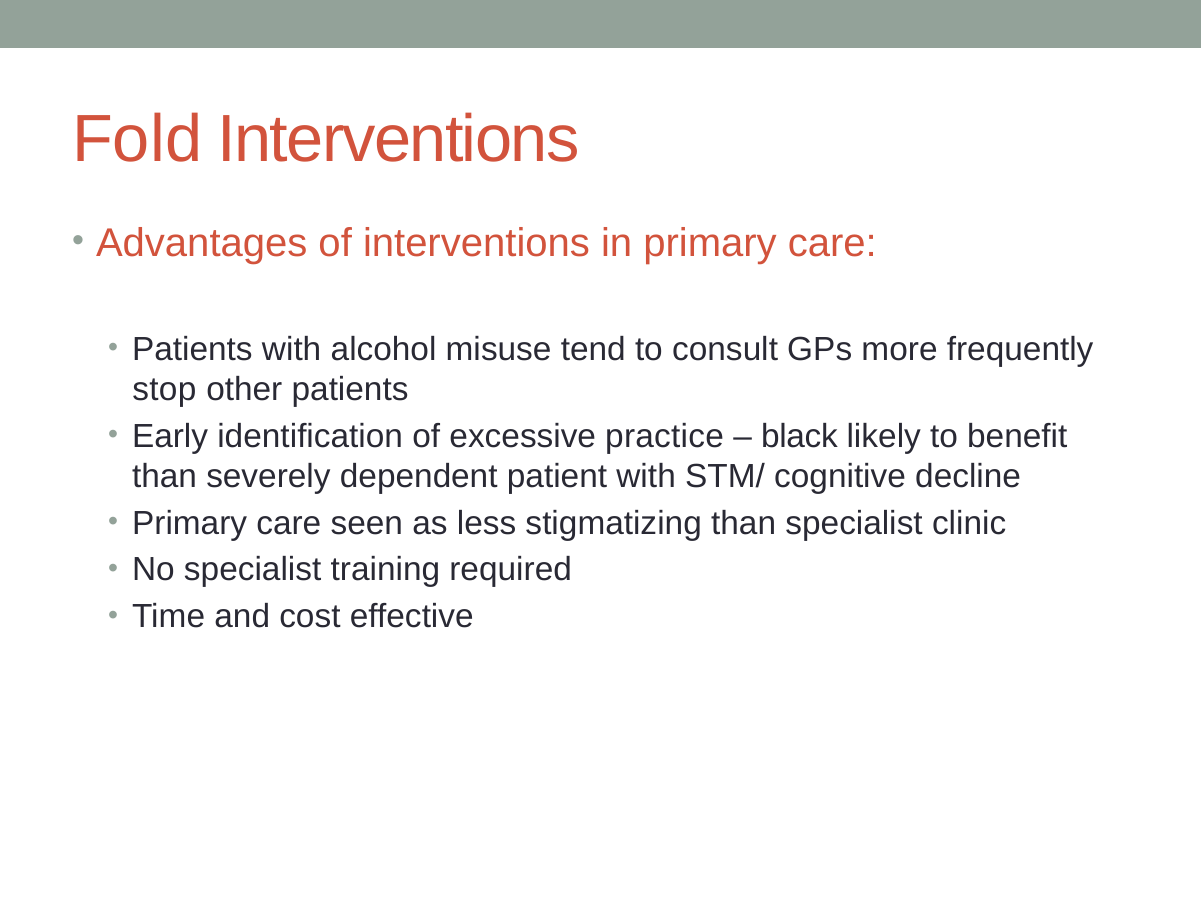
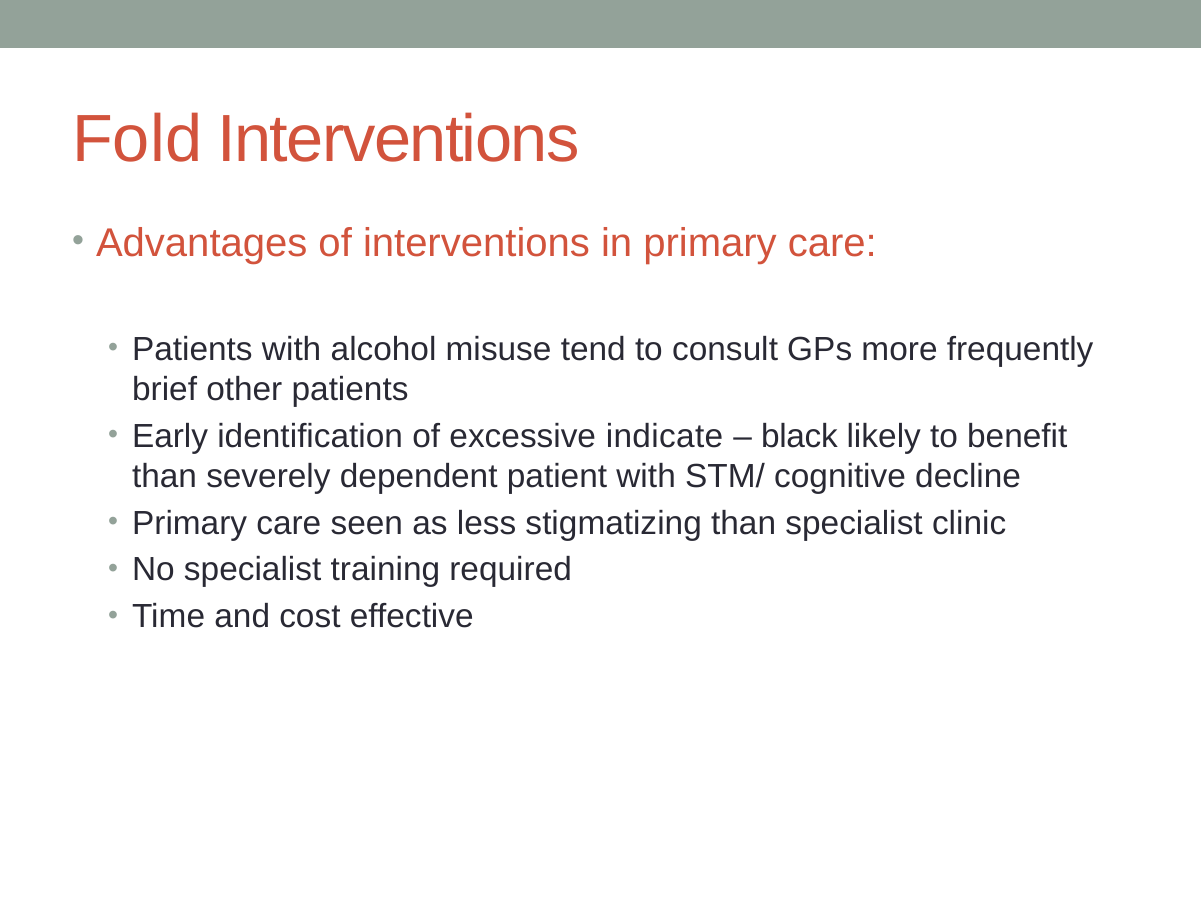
stop: stop -> brief
practice: practice -> indicate
